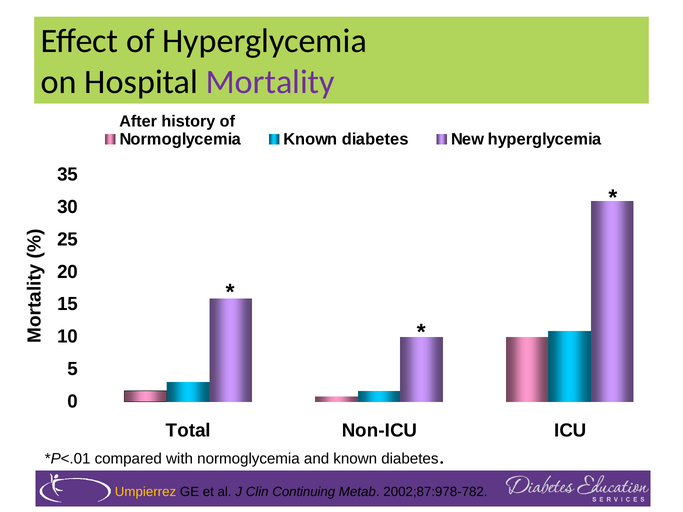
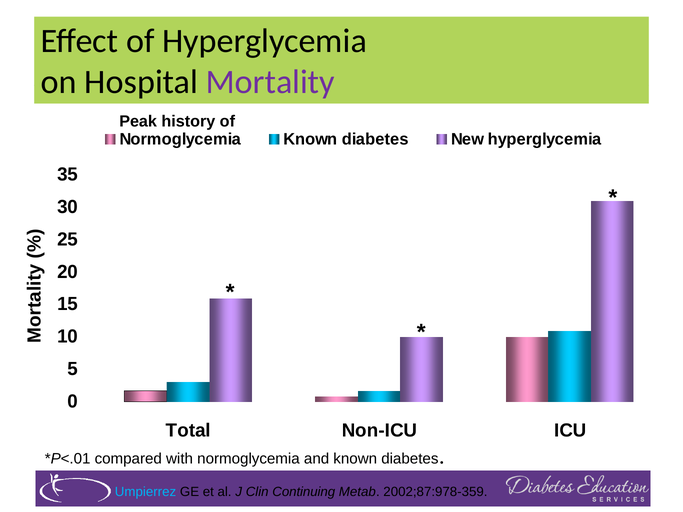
After: After -> Peak
Umpierrez colour: yellow -> light blue
2002;87:978-782: 2002;87:978-782 -> 2002;87:978-359
